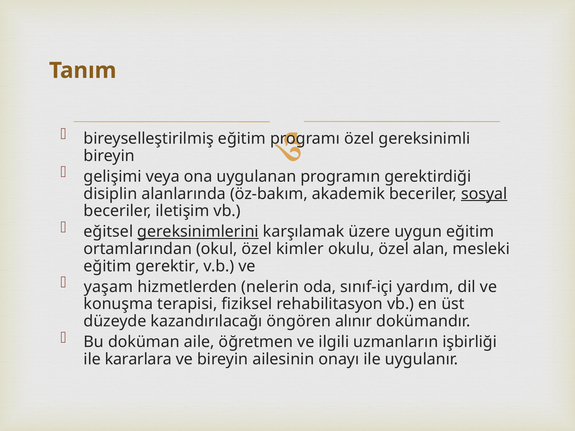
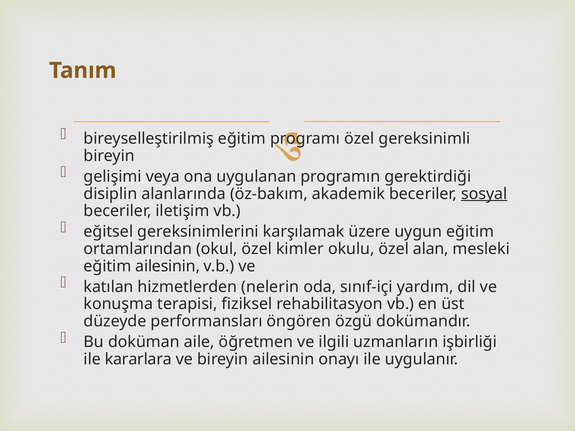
gereksinimlerini underline: present -> none
eğitim gerektir: gerektir -> ailesinin
yaşam: yaşam -> katılan
kazandırılacağı: kazandırılacağı -> performansları
alınır: alınır -> özgü
